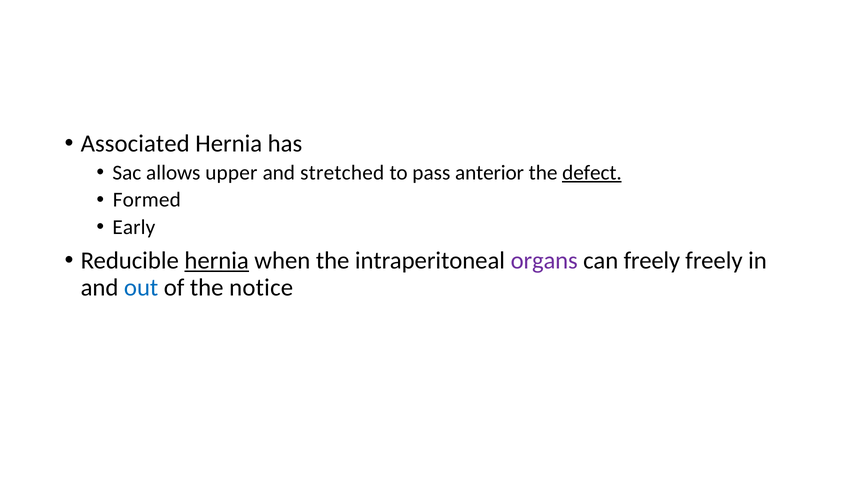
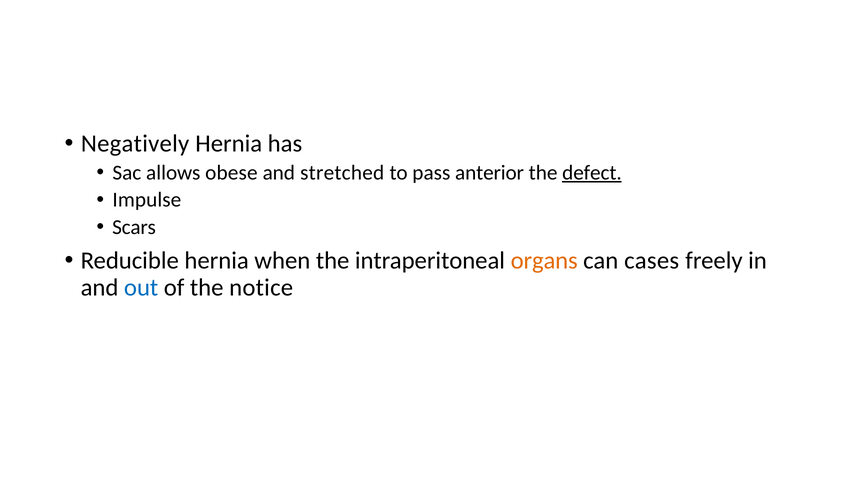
Associated: Associated -> Negatively
upper: upper -> obese
Formed: Formed -> Impulse
Early: Early -> Scars
hernia at (217, 261) underline: present -> none
organs colour: purple -> orange
can freely: freely -> cases
